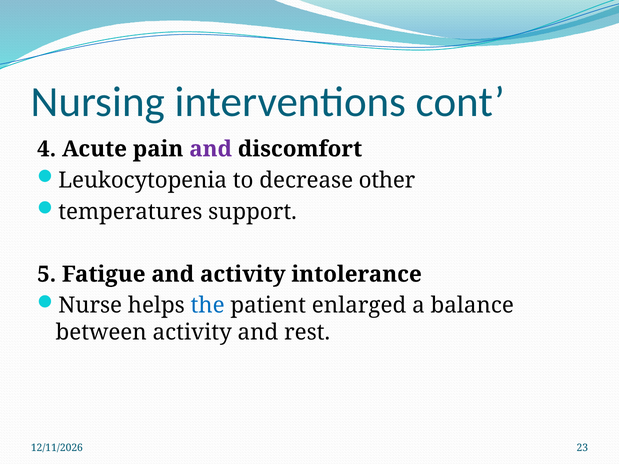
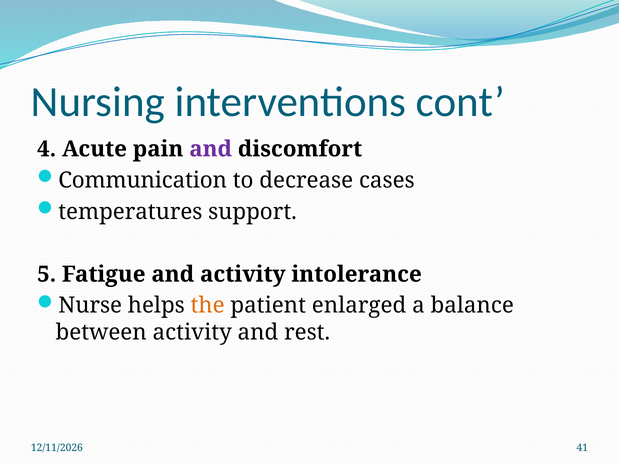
Leukocytopenia: Leukocytopenia -> Communication
other: other -> cases
the colour: blue -> orange
23: 23 -> 41
